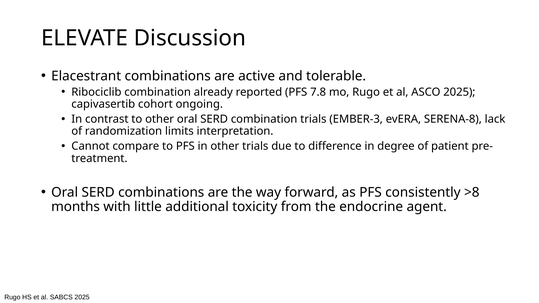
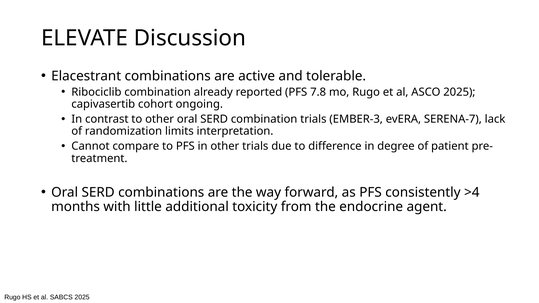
SERENA-8: SERENA-8 -> SERENA-7
>8: >8 -> >4
